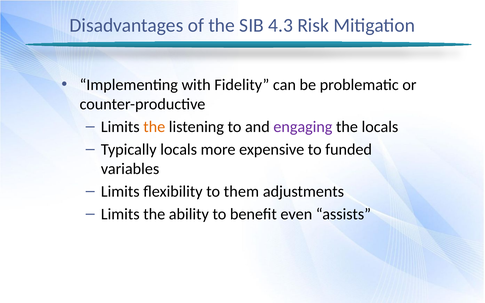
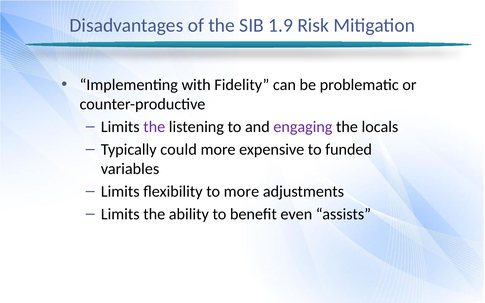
4.3: 4.3 -> 1.9
the at (154, 127) colour: orange -> purple
Typically locals: locals -> could
to them: them -> more
